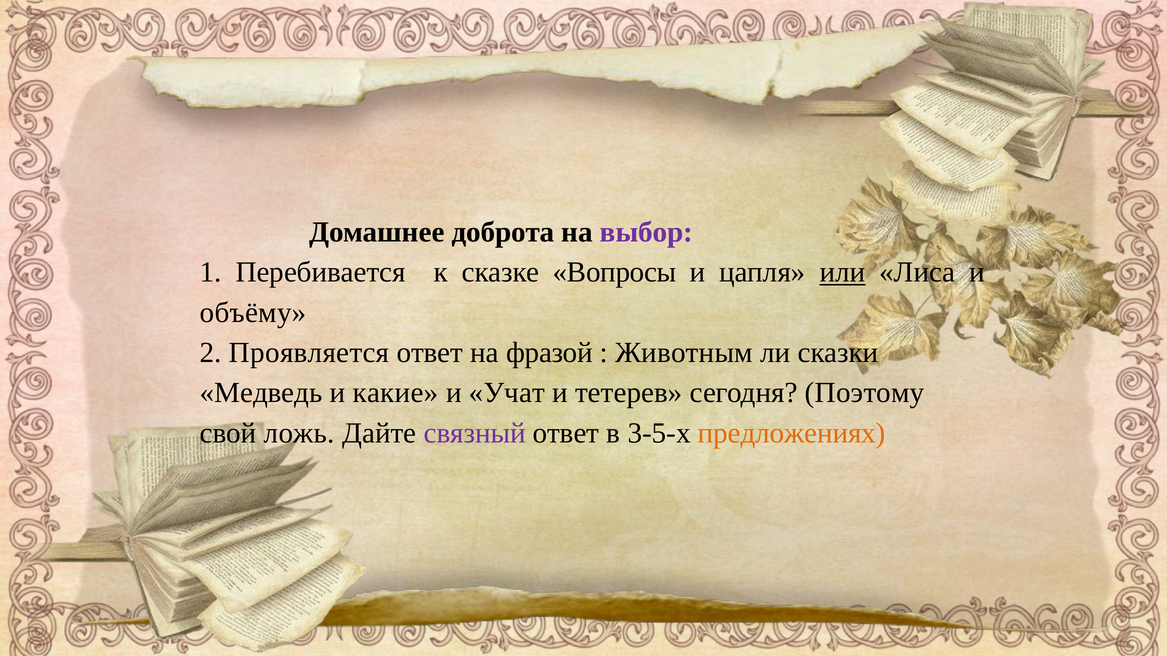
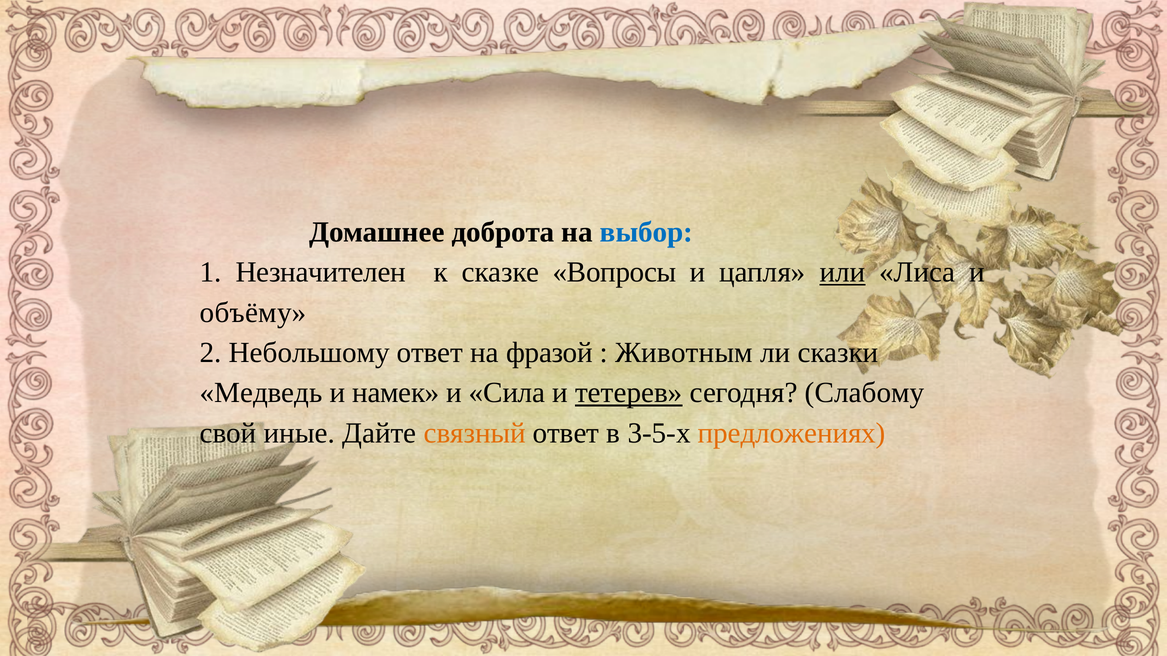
выбор colour: purple -> blue
Перебивается: Перебивается -> Незначителен
Проявляется: Проявляется -> Небольшому
какие: какие -> намек
Учат: Учат -> Сила
тетерев underline: none -> present
Поэтому: Поэтому -> Слабому
ложь: ложь -> иные
связный colour: purple -> orange
